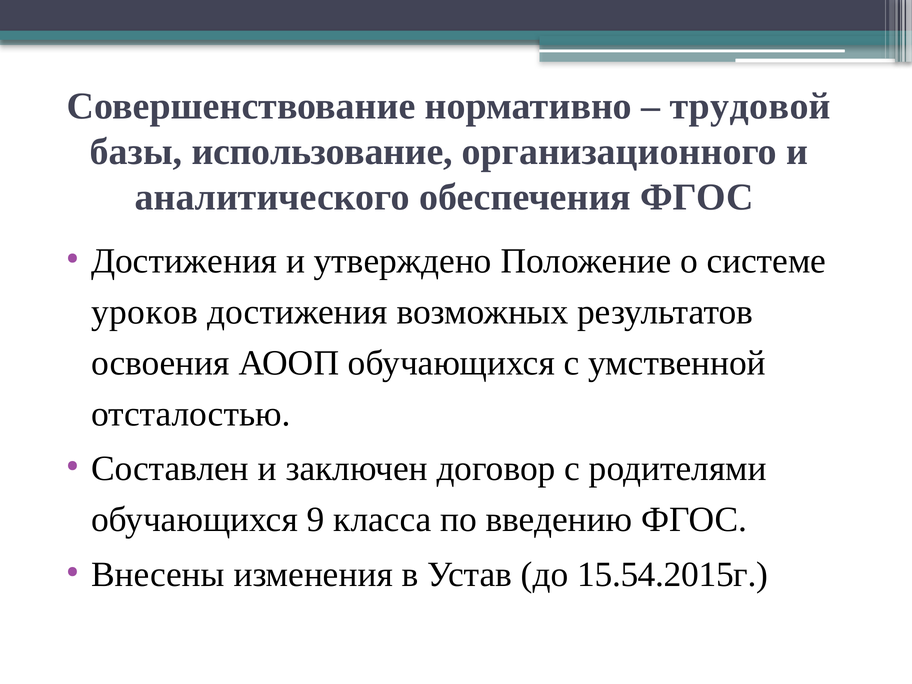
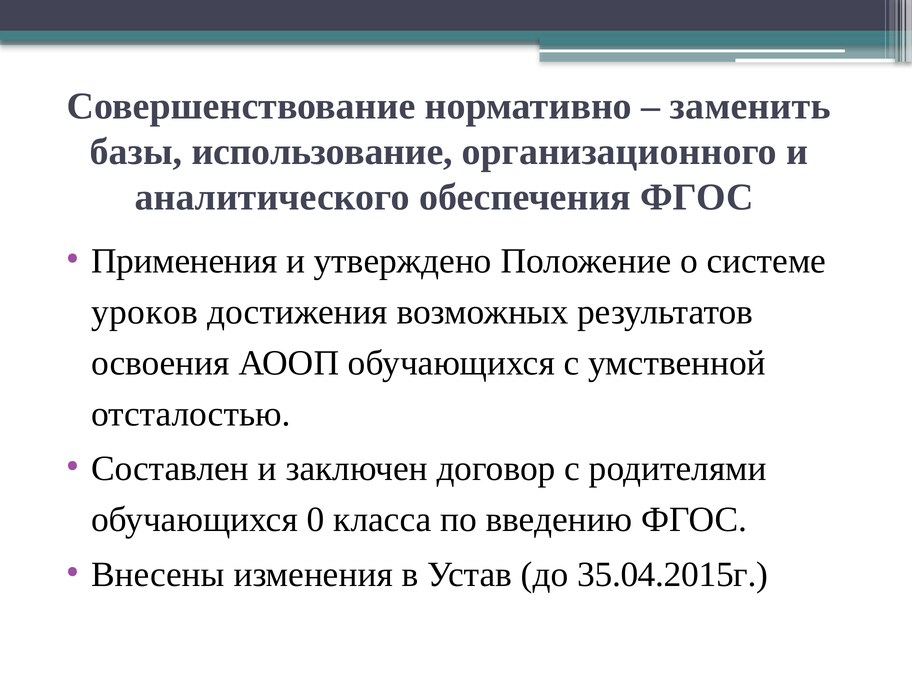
трудовой: трудовой -> заменить
Достижения at (184, 261): Достижения -> Применения
9: 9 -> 0
15.54.2015г: 15.54.2015г -> 35.04.2015г
